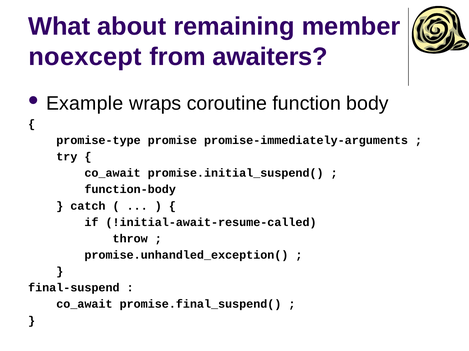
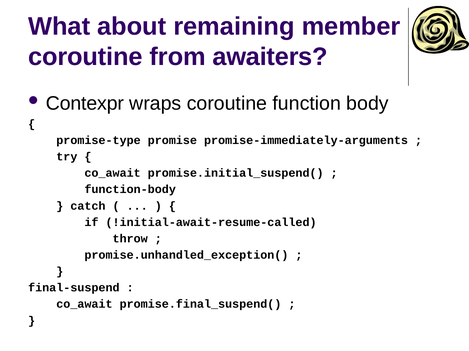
noexcept at (85, 57): noexcept -> coroutine
Example: Example -> Contexpr
